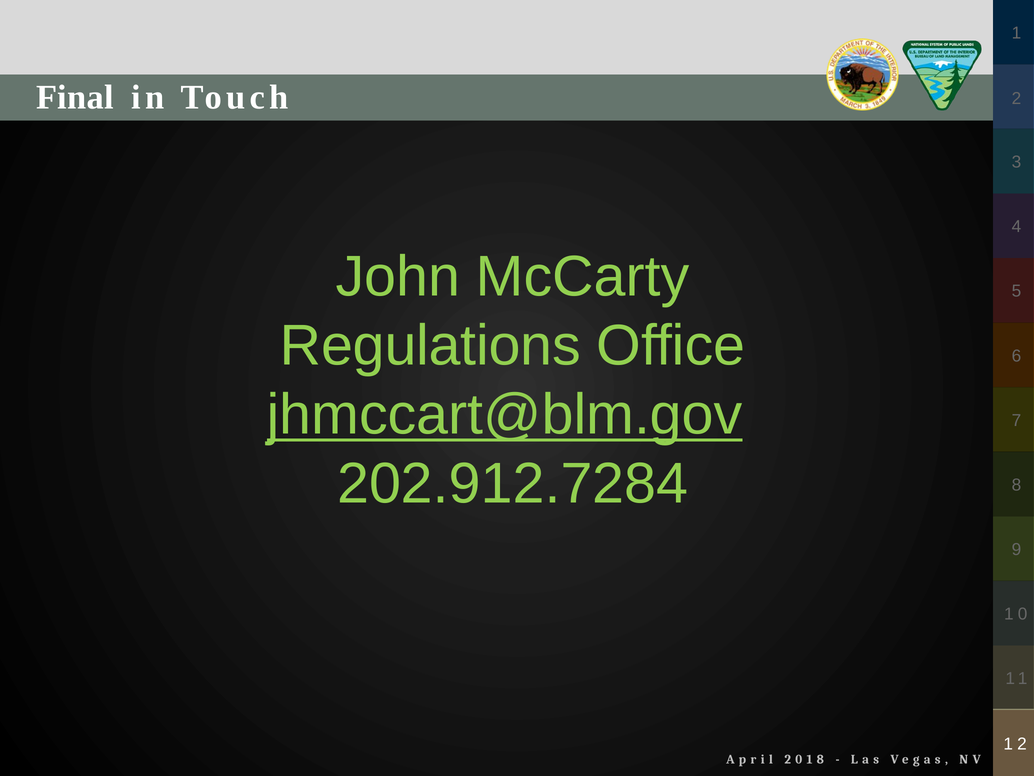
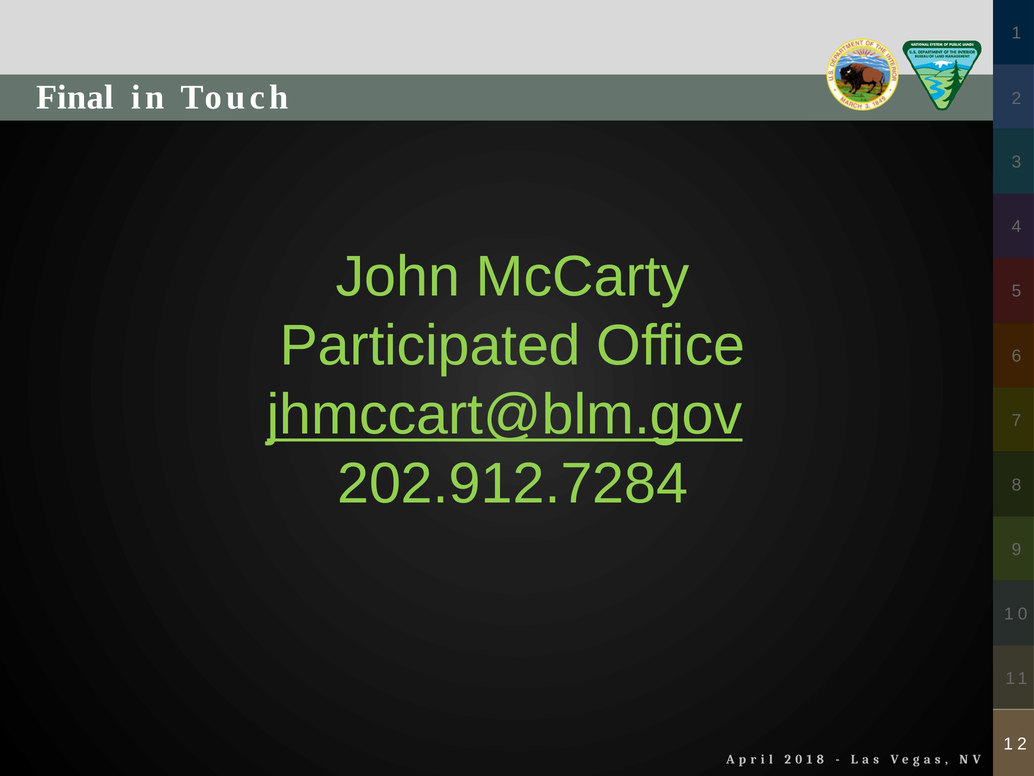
Regulations: Regulations -> Participated
